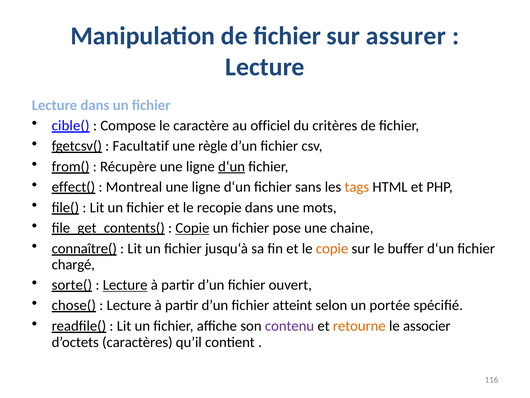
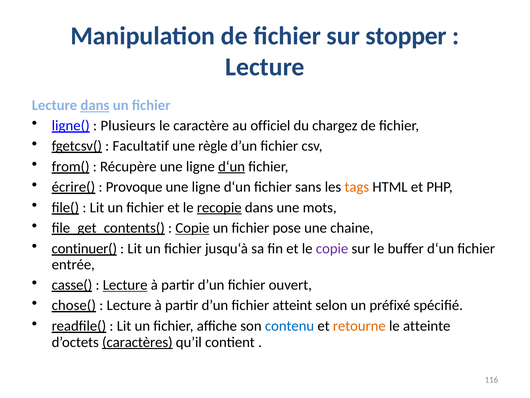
assurer: assurer -> stopper
dans at (95, 105) underline: none -> present
cible(: cible( -> ligne(
Compose: Compose -> Plusieurs
critères: critères -> chargez
effect(: effect( -> écrire(
Montreal: Montreal -> Provoque
recopie underline: none -> present
connaître(: connaître( -> continuer(
copie at (332, 248) colour: orange -> purple
chargé: chargé -> entrée
sorte(: sorte( -> casse(
portée: portée -> préfixé
contenu colour: purple -> blue
associer: associer -> atteinte
caractères underline: none -> present
